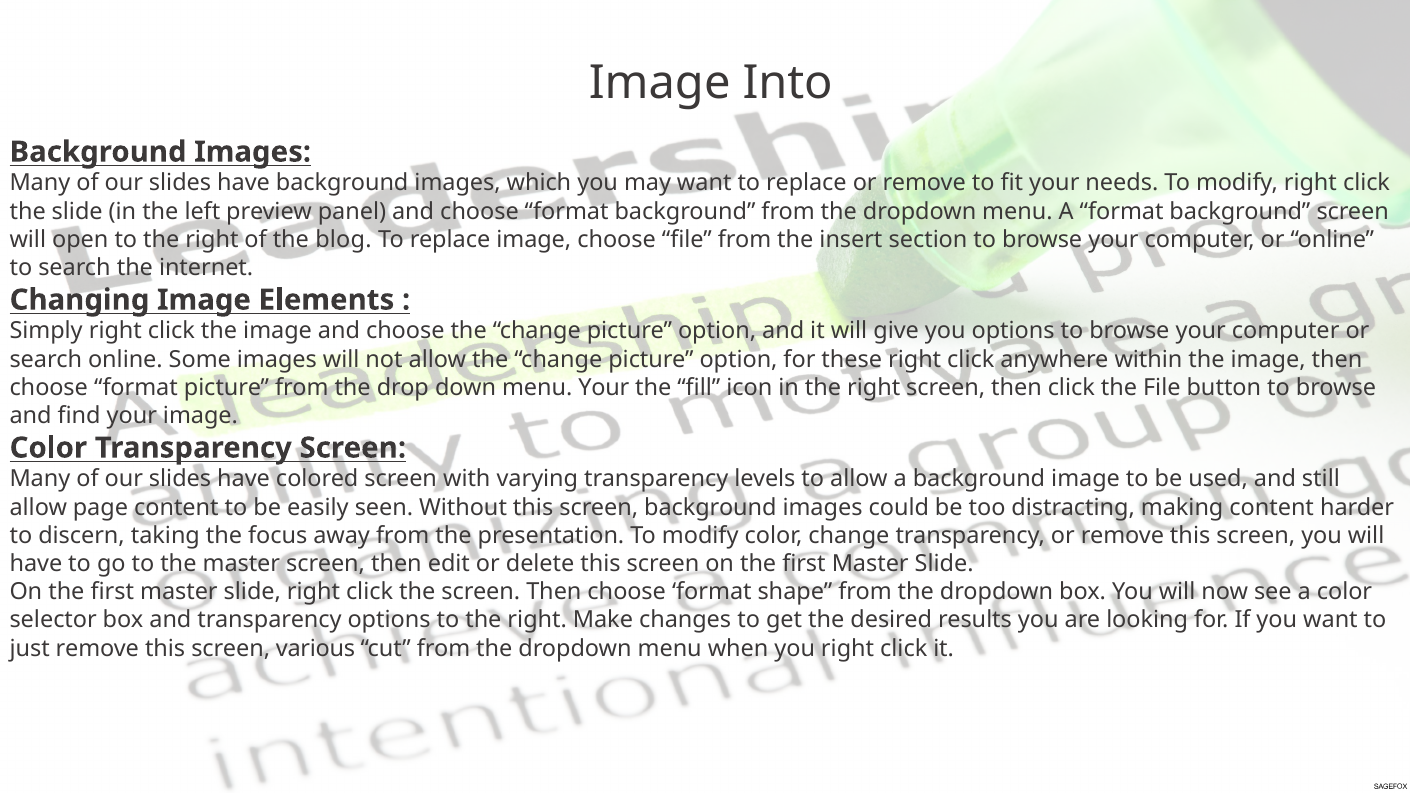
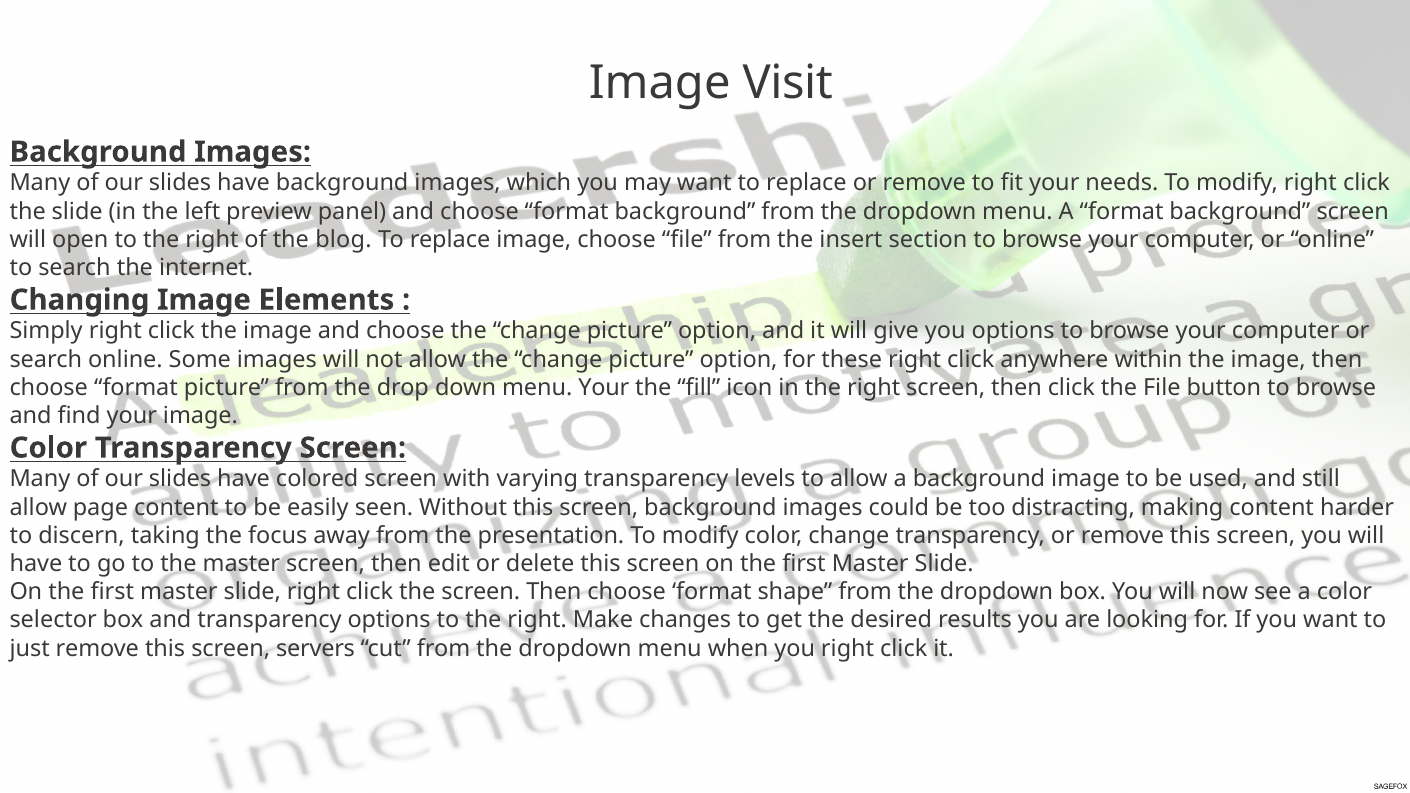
Into: Into -> Visit
various: various -> servers
